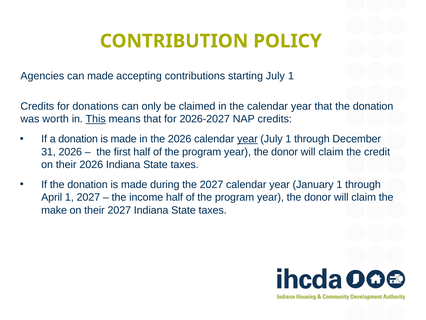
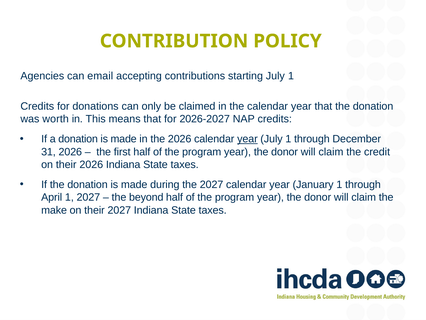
can made: made -> email
This underline: present -> none
income: income -> beyond
